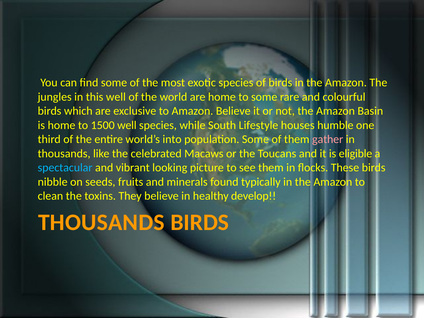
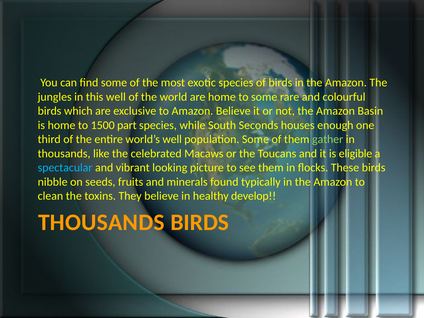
1500 well: well -> part
Lifestyle: Lifestyle -> Seconds
humble: humble -> enough
world’s into: into -> well
gather colour: pink -> light green
